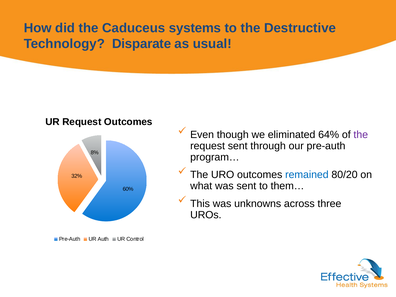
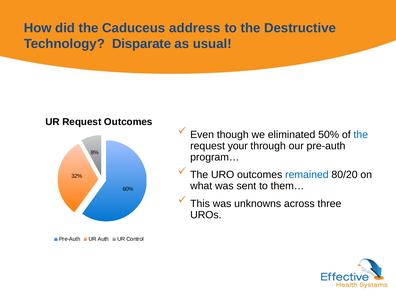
systems: systems -> address
64%: 64% -> 50%
the at (361, 135) colour: purple -> blue
request sent: sent -> your
